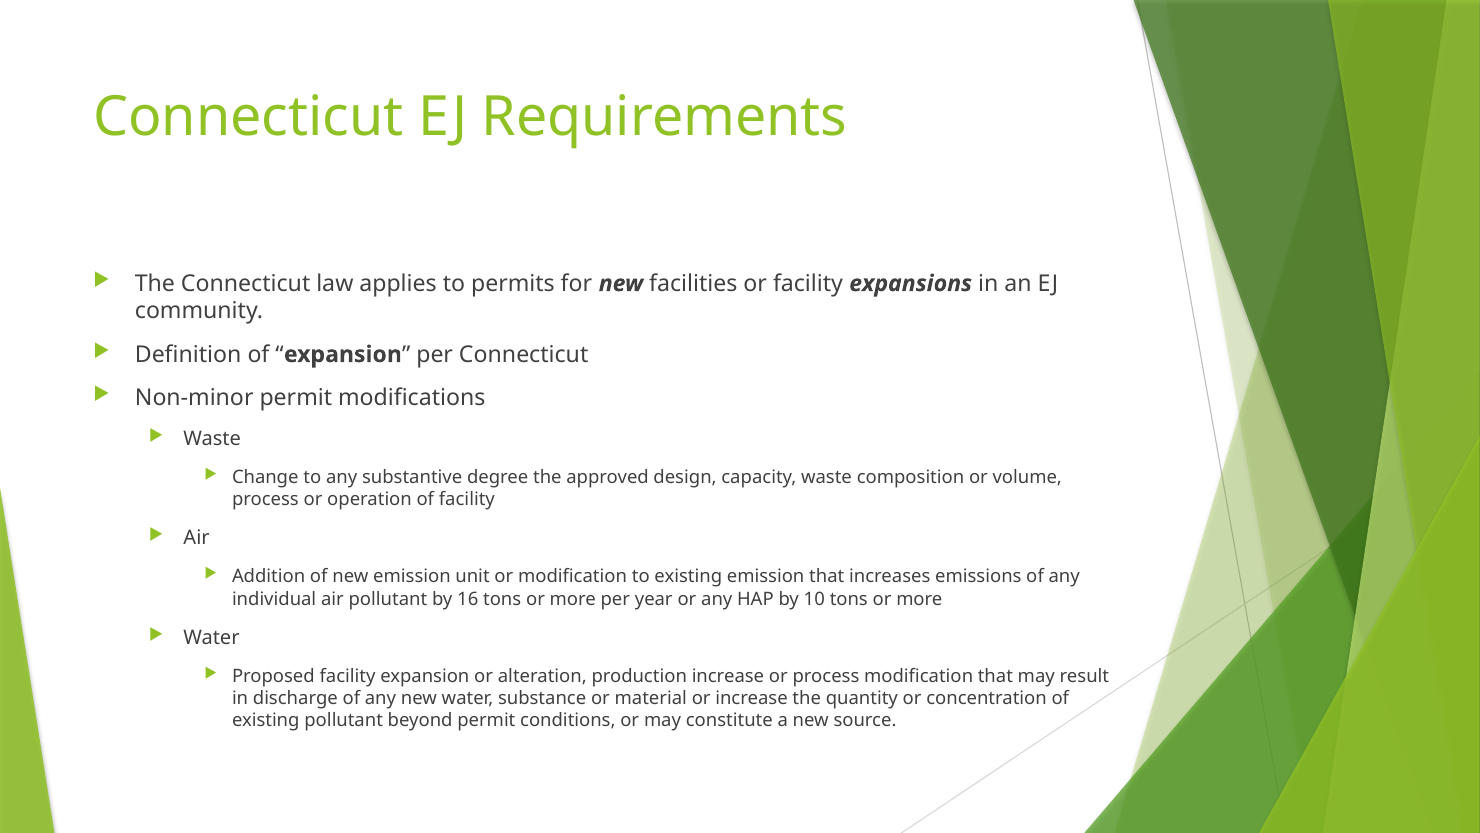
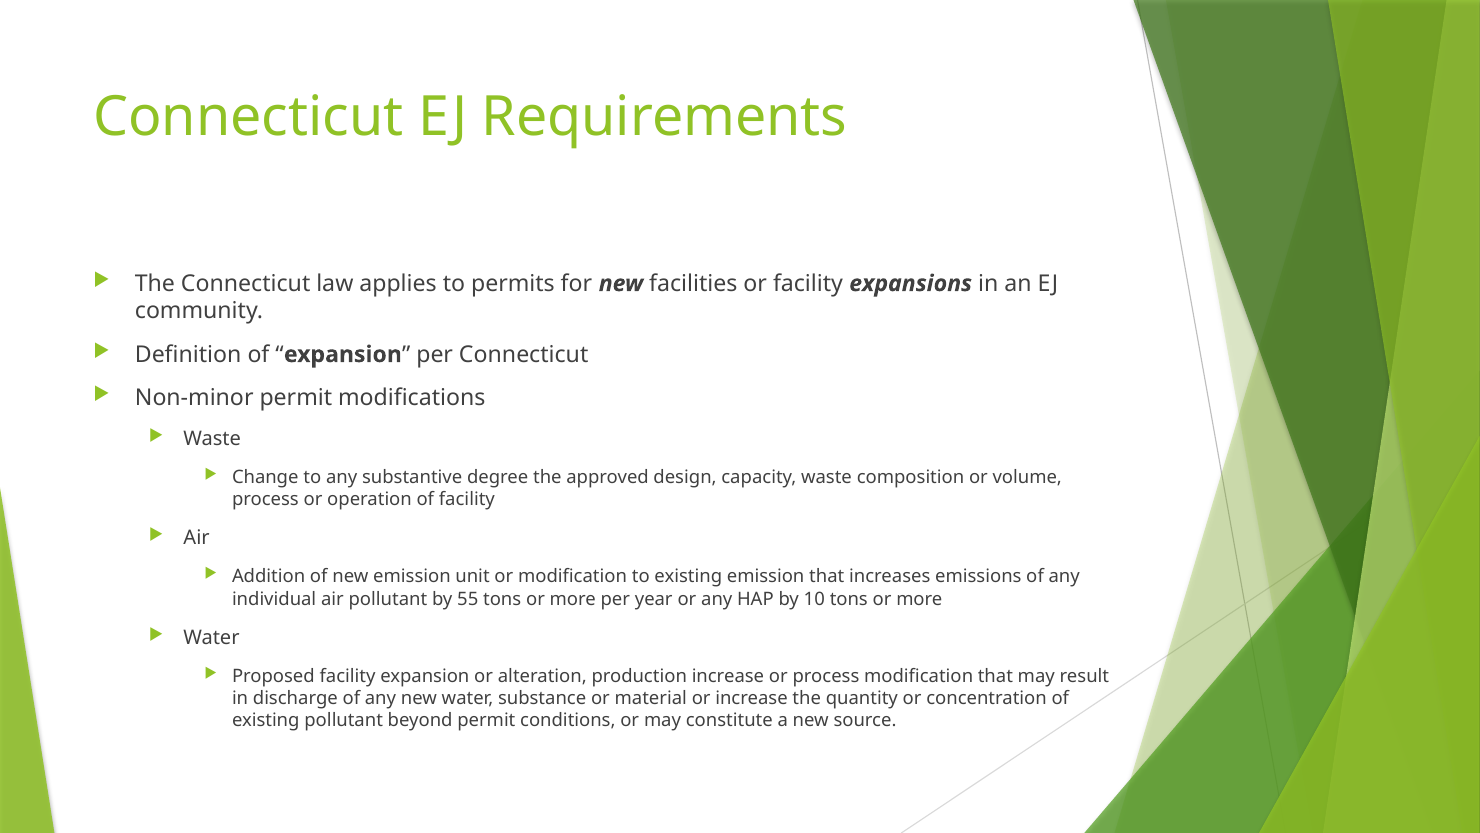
16: 16 -> 55
